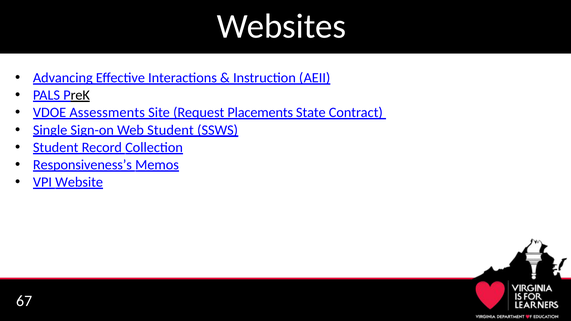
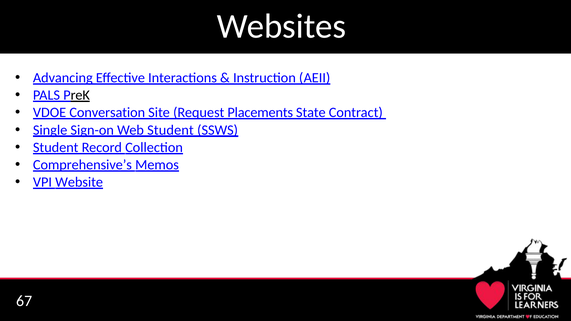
Assessments: Assessments -> Conversation
Responsiveness’s: Responsiveness’s -> Comprehensive’s
